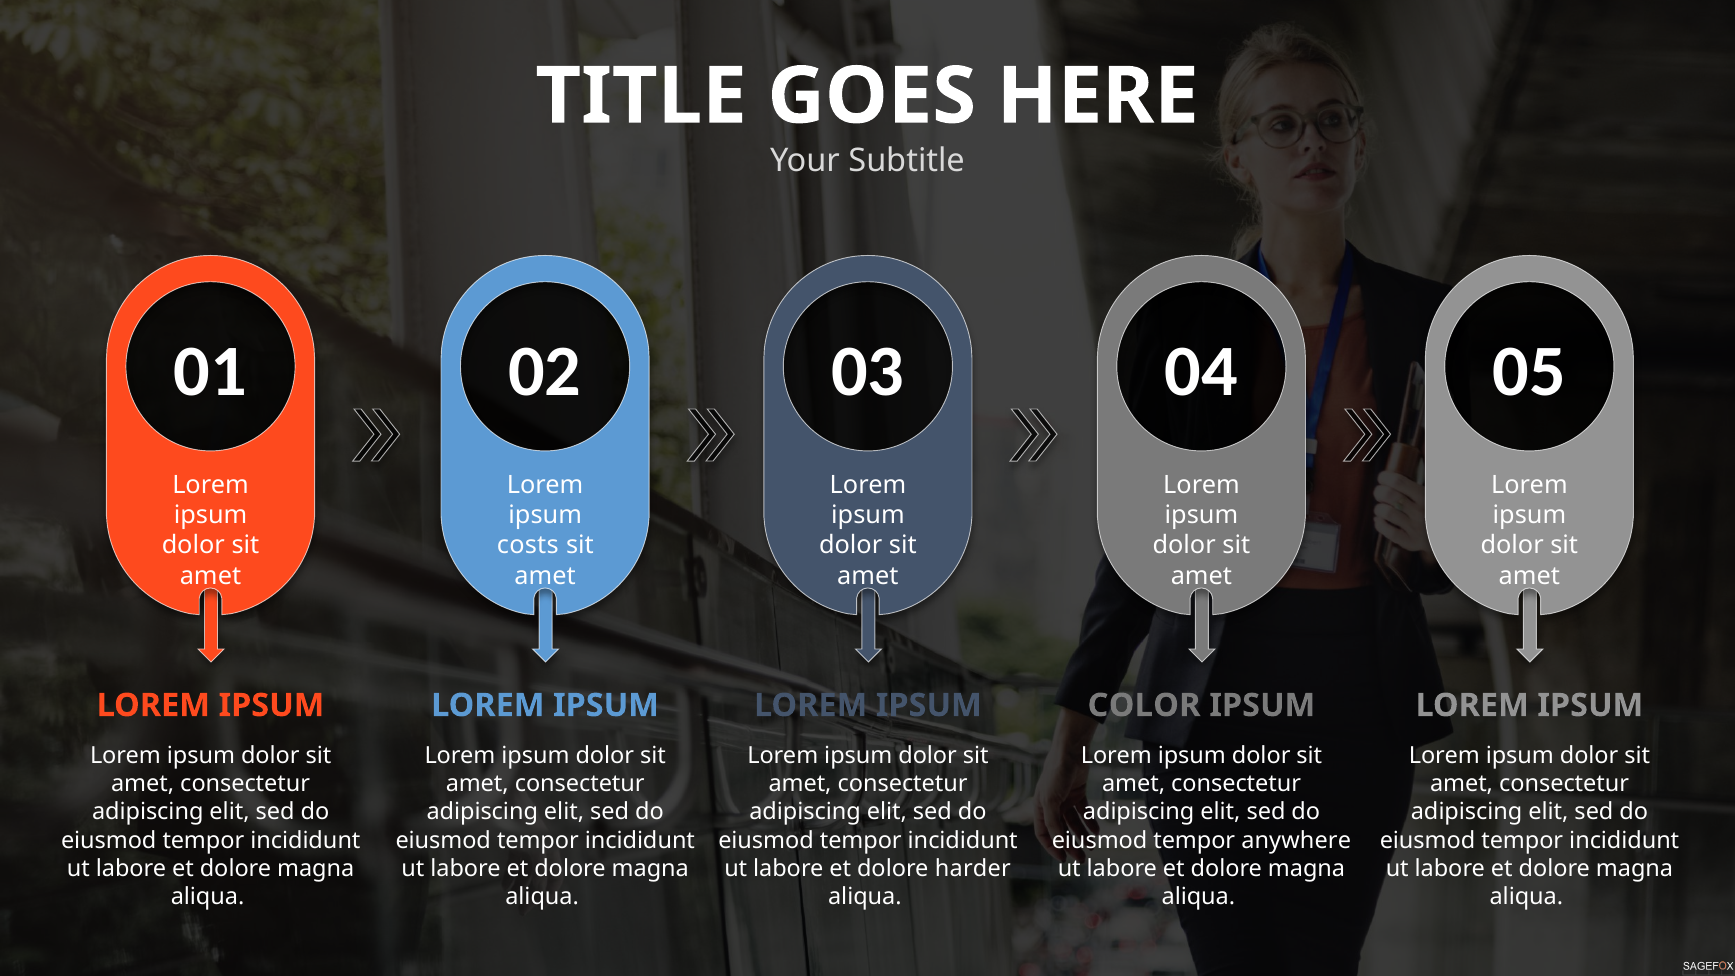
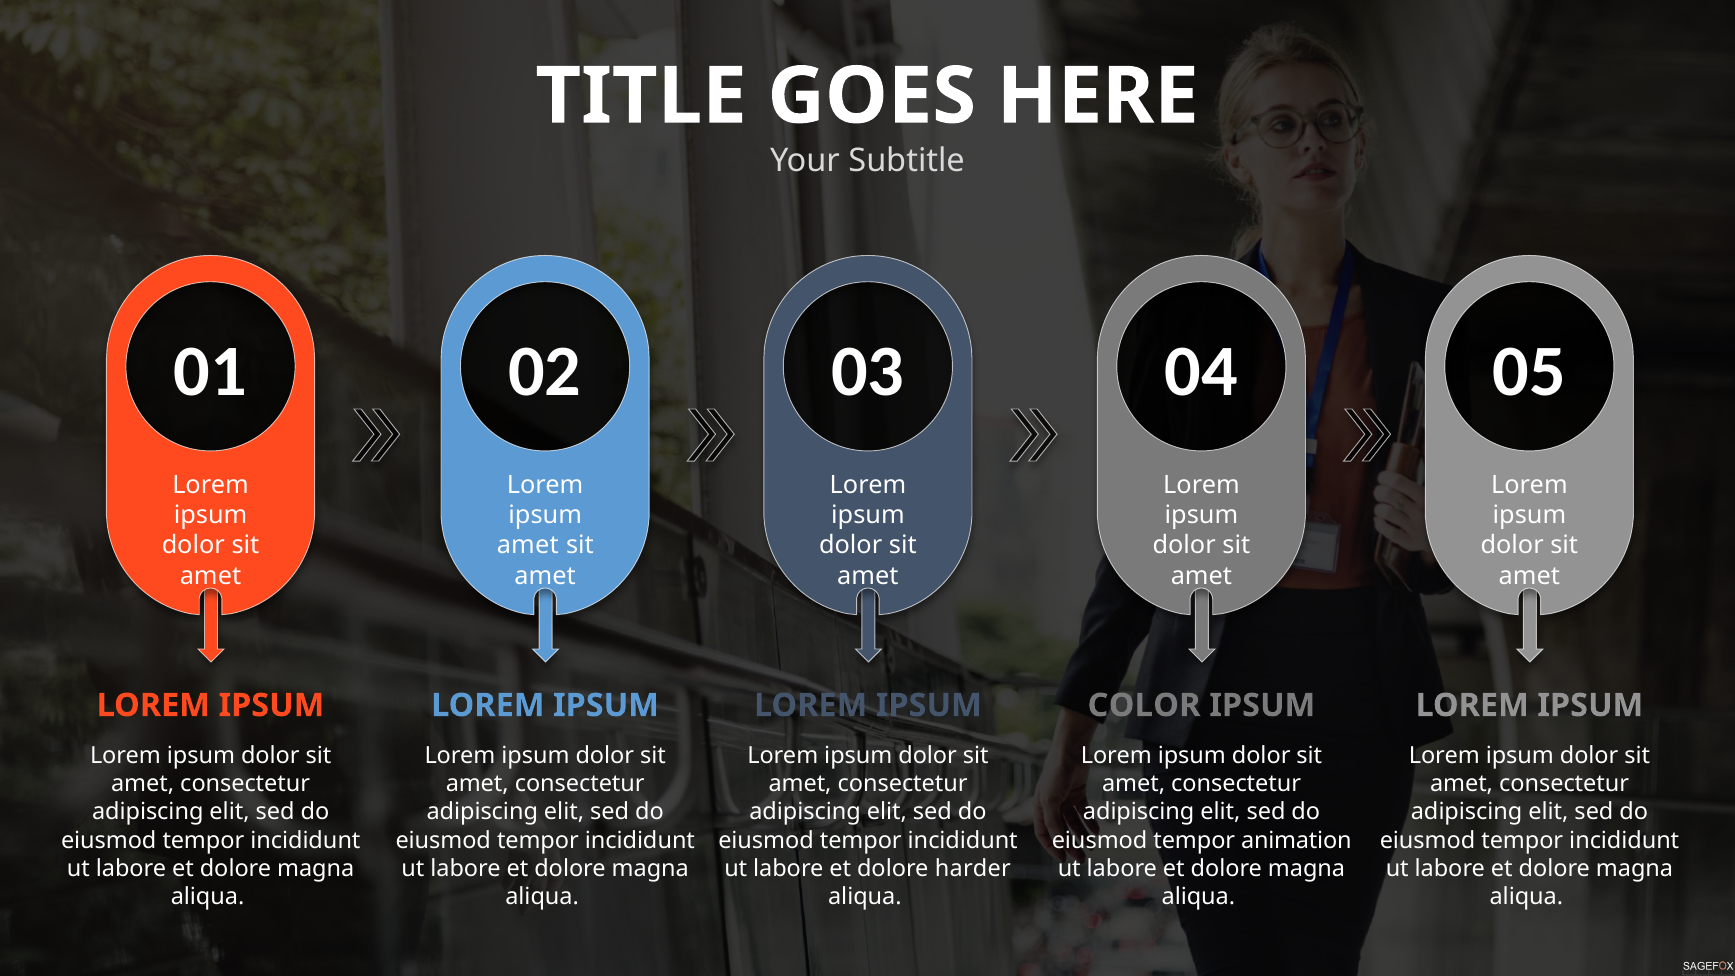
costs at (528, 546): costs -> amet
anywhere: anywhere -> animation
